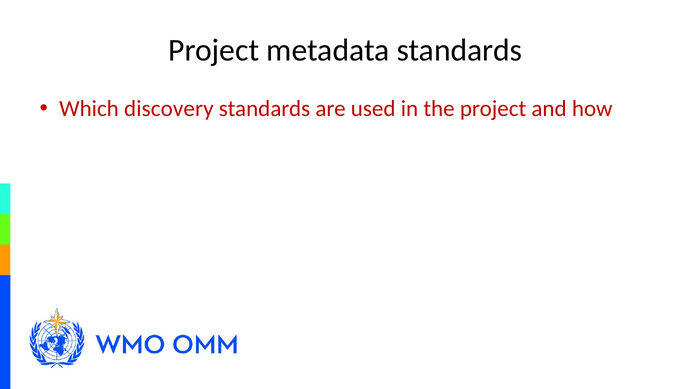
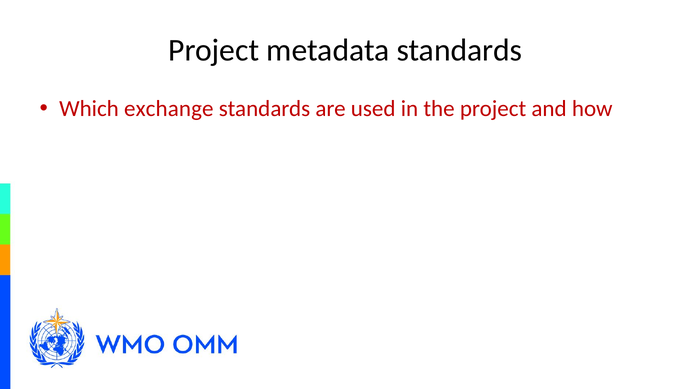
discovery: discovery -> exchange
